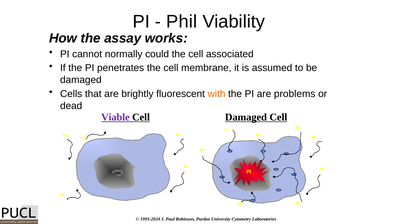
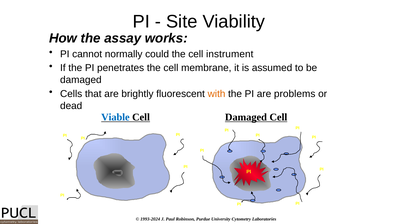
Phil: Phil -> Site
associated: associated -> instrument
Viable colour: purple -> blue
